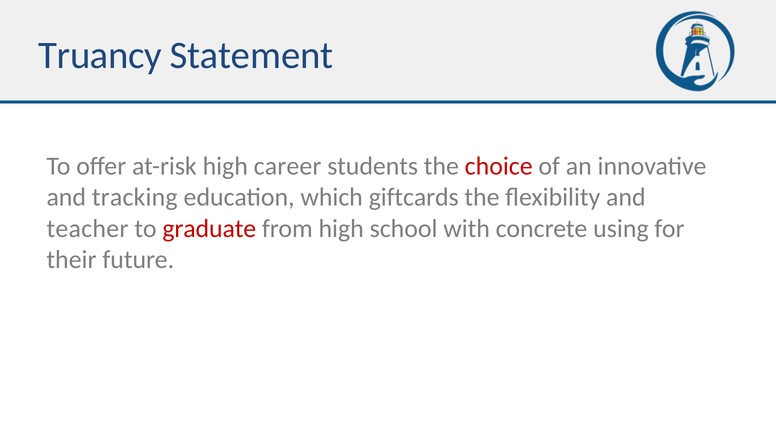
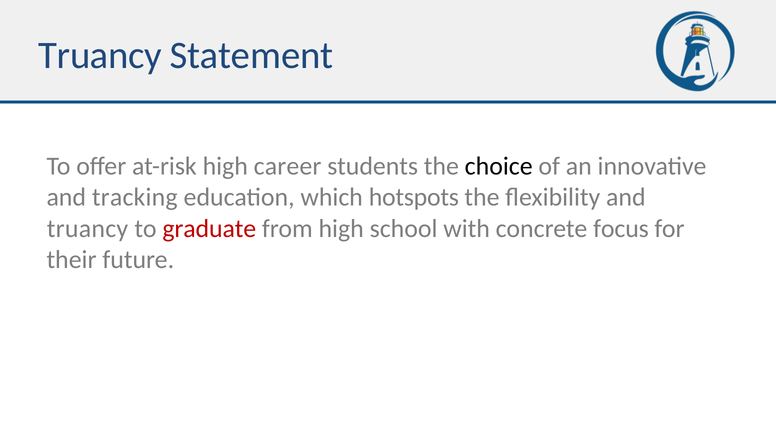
choice colour: red -> black
giftcards: giftcards -> hotspots
teacher at (87, 228): teacher -> truancy
using: using -> focus
